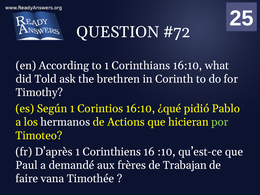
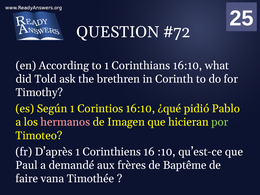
hermanos colour: white -> pink
Actions: Actions -> Imagen
Trabajan: Trabajan -> Baptême
